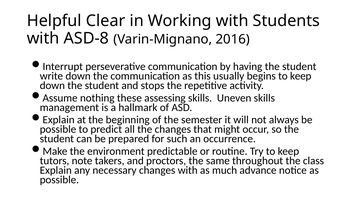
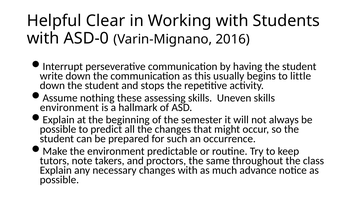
ASD-8: ASD-8 -> ASD-0
begins to keep: keep -> little
management at (69, 107): management -> environment
